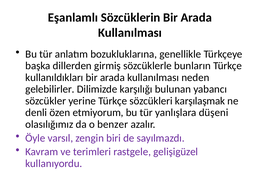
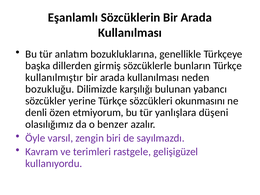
kullanıldıkları: kullanıldıkları -> kullanılmıştır
gelebilirler: gelebilirler -> bozukluğu
karşılaşmak: karşılaşmak -> okunmasını
